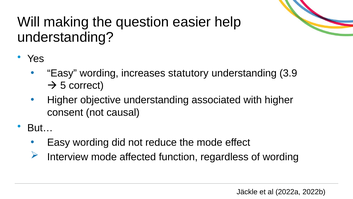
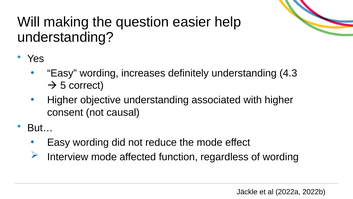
statutory: statutory -> definitely
3.9: 3.9 -> 4.3
